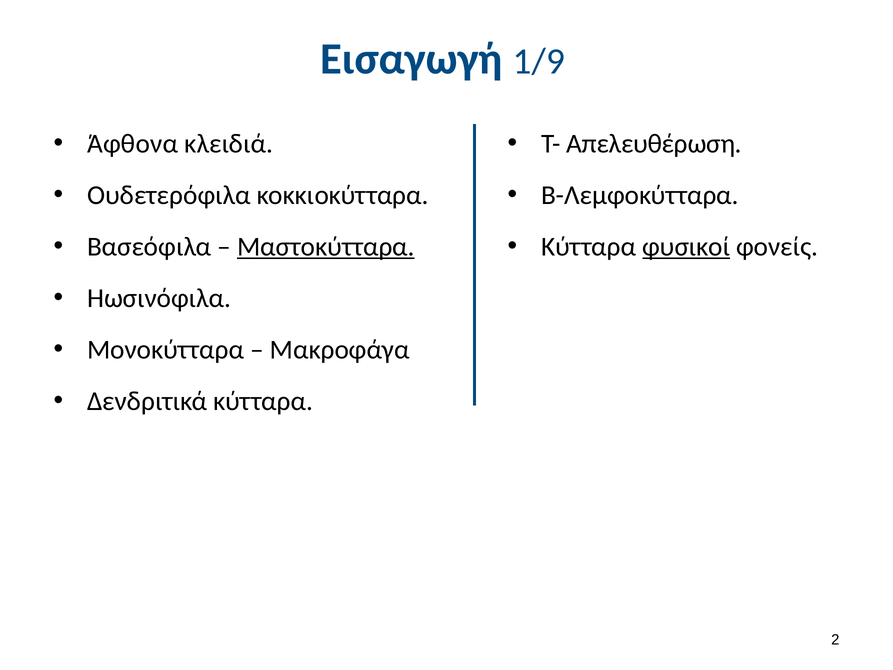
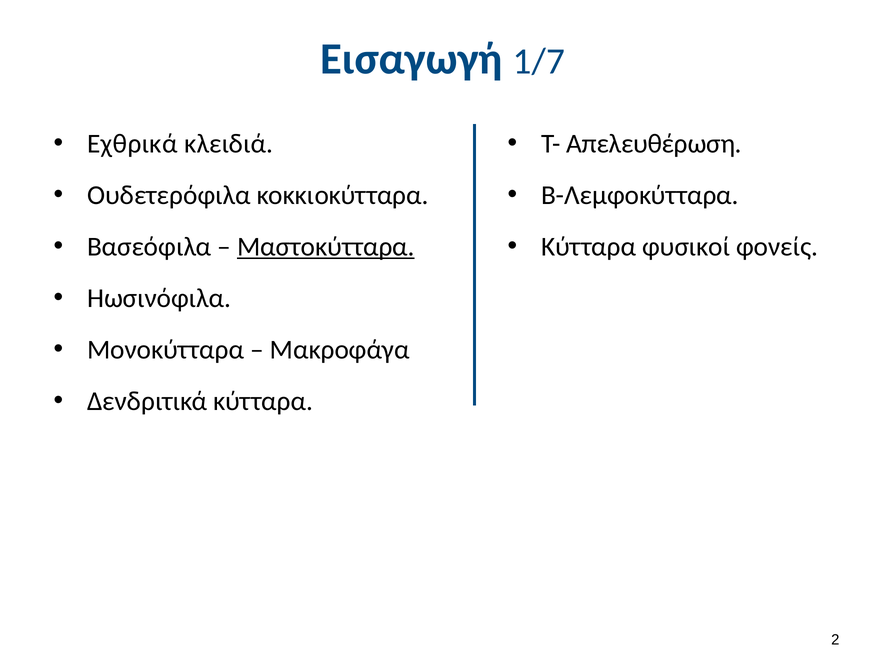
1/9: 1/9 -> 1/7
Άφθονα: Άφθονα -> Εχθρικά
φυσικοί underline: present -> none
